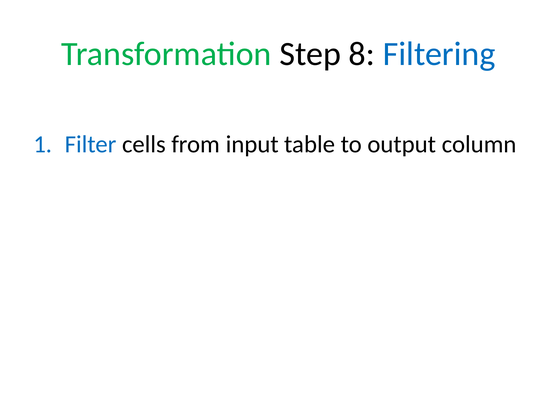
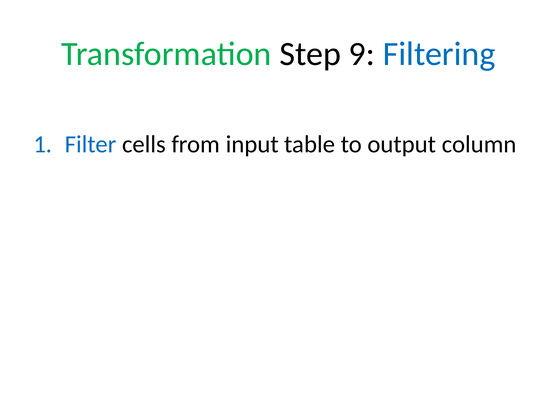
8: 8 -> 9
